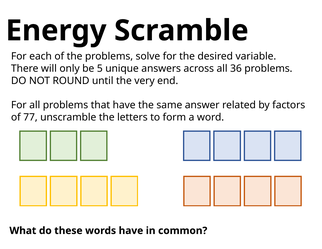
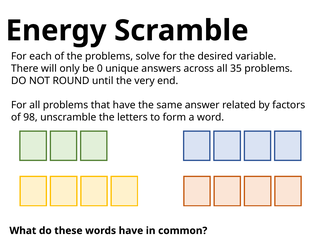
5: 5 -> 0
36: 36 -> 35
77: 77 -> 98
